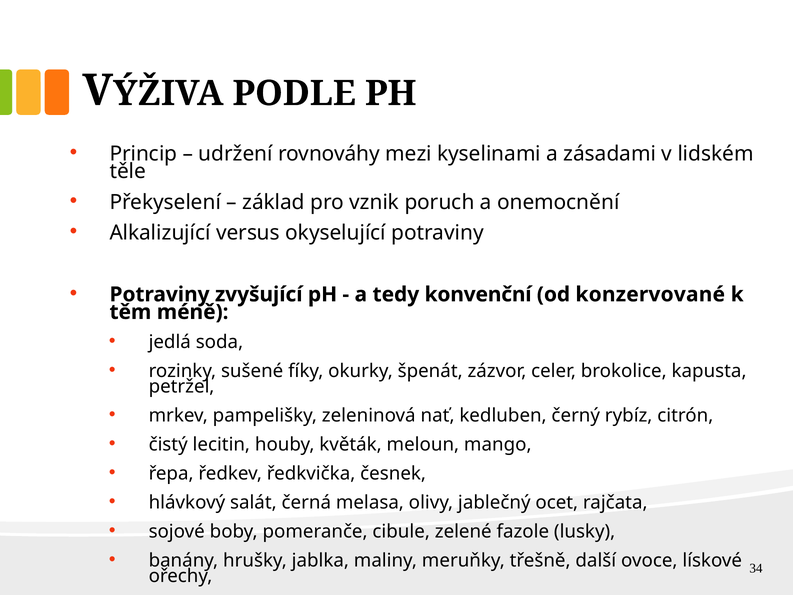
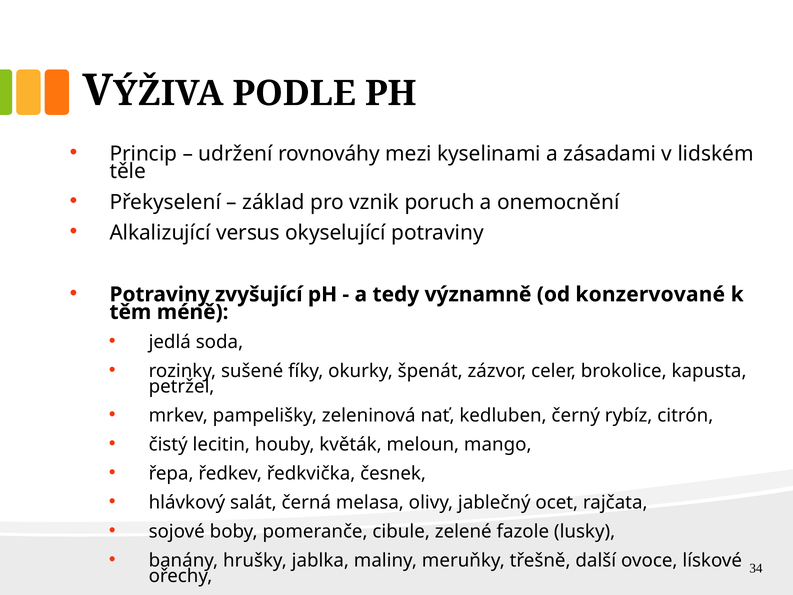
konvenční: konvenční -> významně
